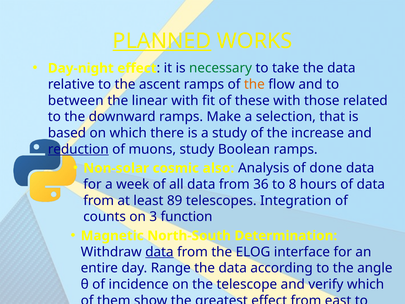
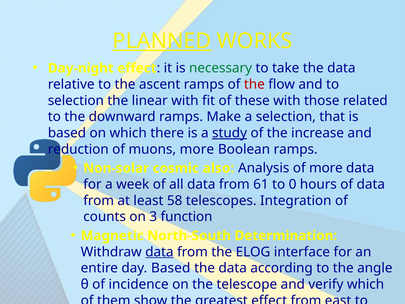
the at (254, 84) colour: orange -> red
between at (76, 101): between -> selection
study at (230, 133) underline: none -> present
reduction underline: present -> none
muons study: study -> more
of done: done -> more
36: 36 -> 61
8: 8 -> 0
89: 89 -> 58
day Range: Range -> Based
